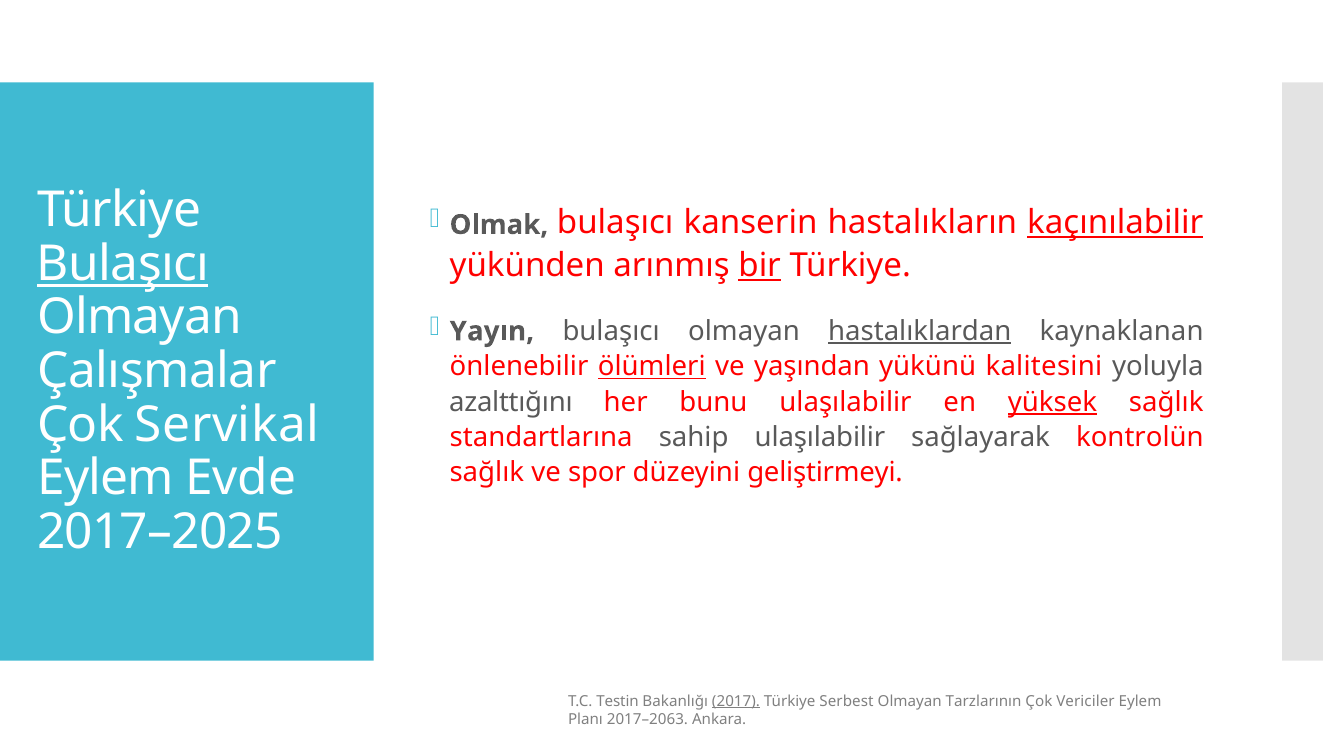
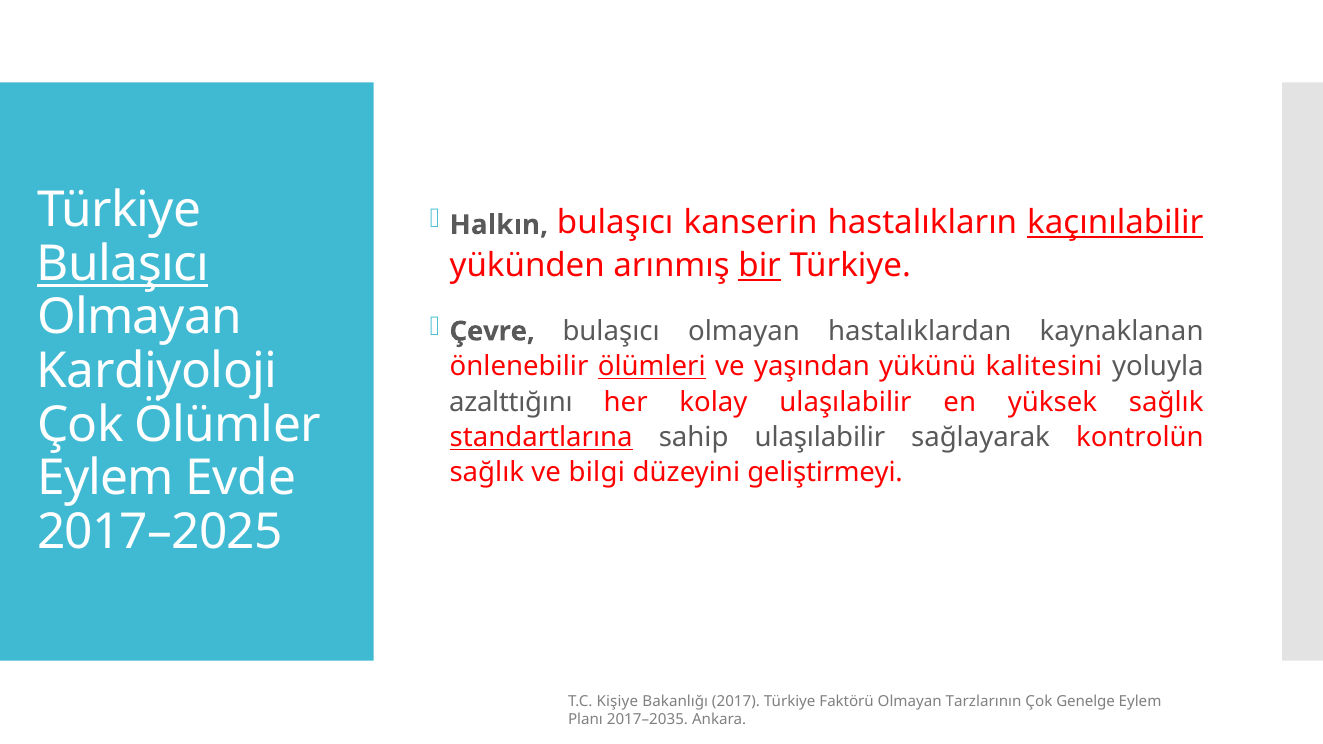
Olmak: Olmak -> Halkın
Yayın: Yayın -> Çevre
hastalıklardan underline: present -> none
Çalışmalar: Çalışmalar -> Kardiyoloji
bunu: bunu -> kolay
yüksek underline: present -> none
Servikal: Servikal -> Ölümler
standartlarına underline: none -> present
spor: spor -> bilgi
Testin: Testin -> Kişiye
2017 underline: present -> none
Serbest: Serbest -> Faktörü
Vericiler: Vericiler -> Genelge
2017–2063: 2017–2063 -> 2017–2035
